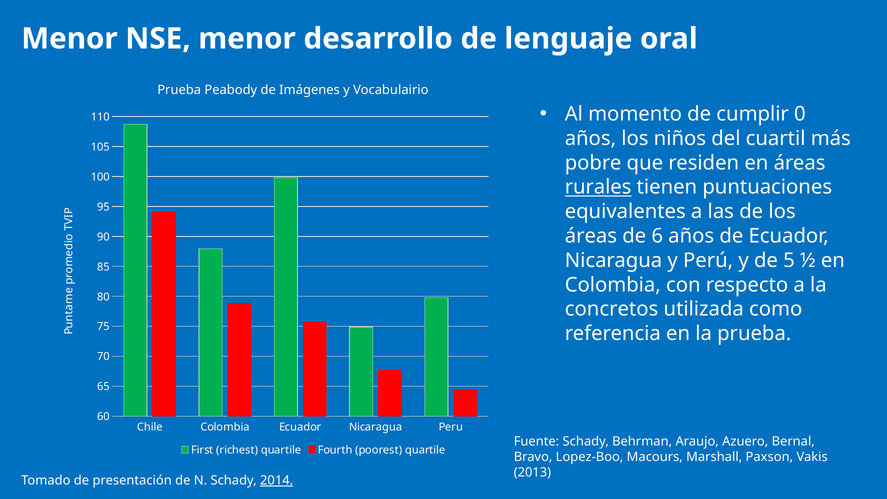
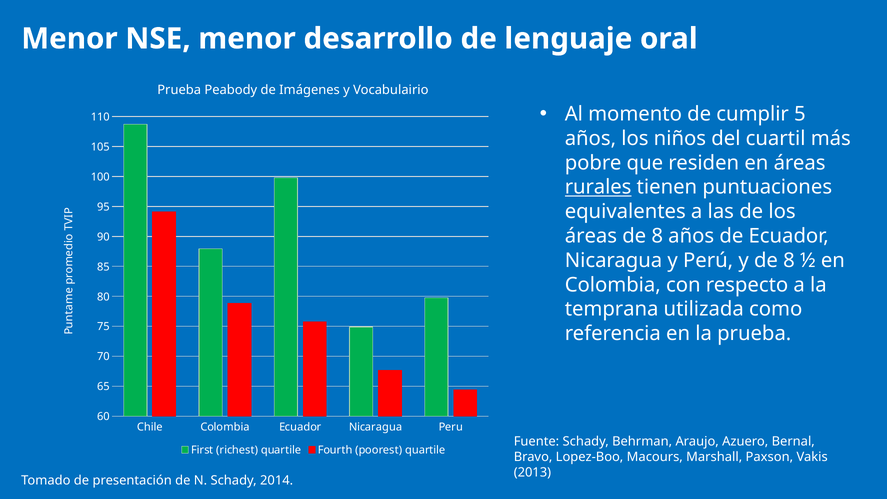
0: 0 -> 5
6 at (657, 236): 6 -> 8
y de 5: 5 -> 8
concretos: concretos -> temprana
2014 underline: present -> none
